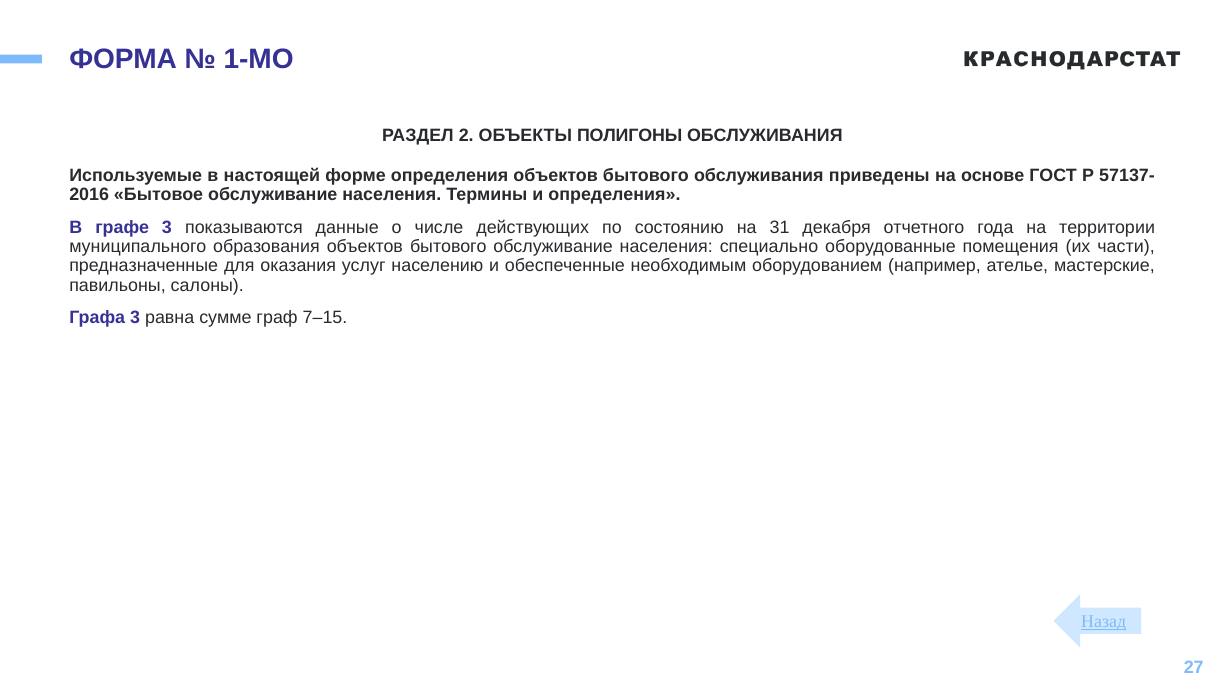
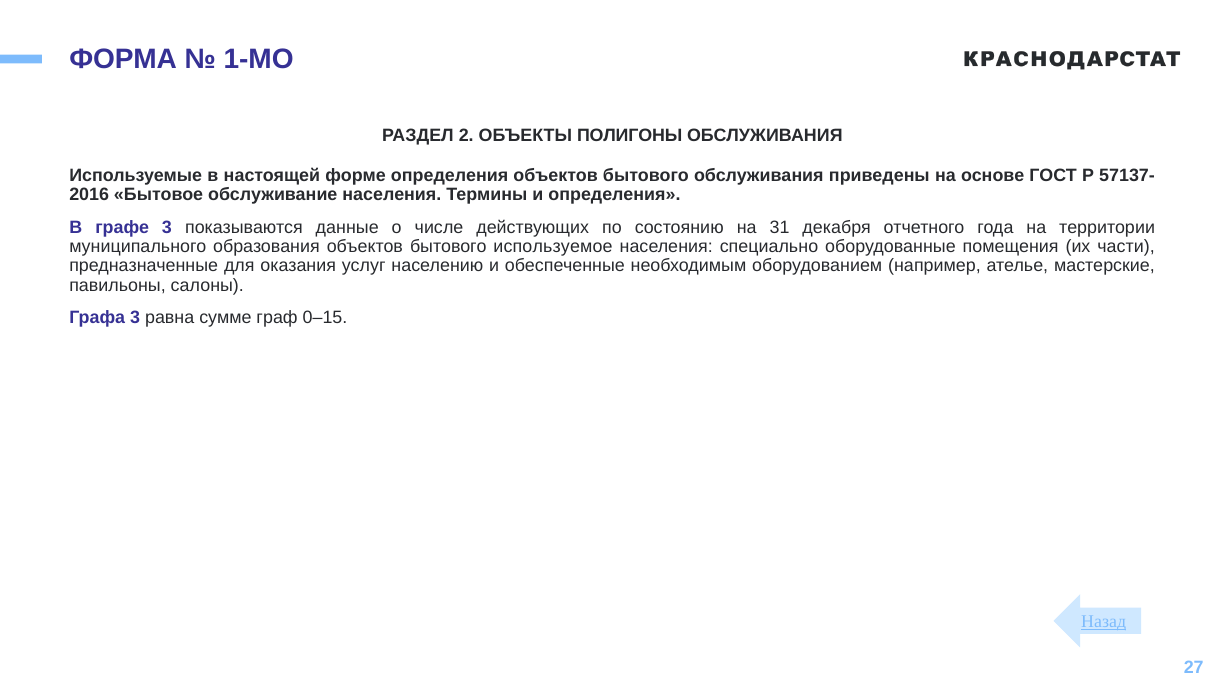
бытового обслуживание: обслуживание -> используемое
7–15: 7–15 -> 0–15
